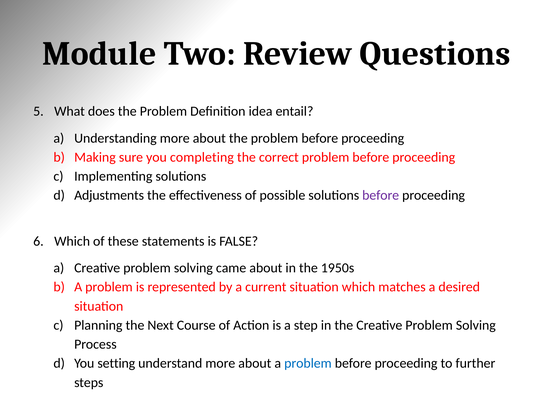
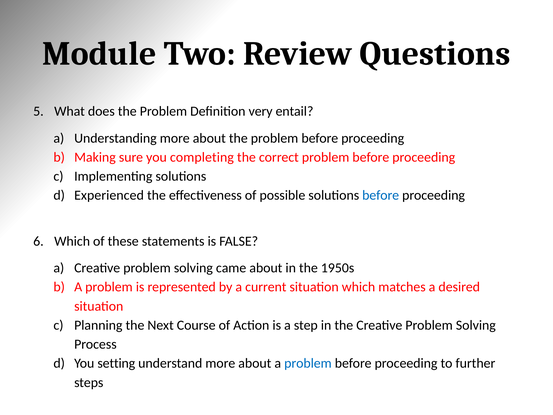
idea: idea -> very
Adjustments: Adjustments -> Experienced
before at (381, 195) colour: purple -> blue
